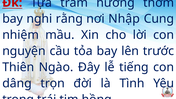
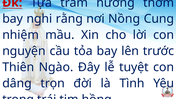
Nhập: Nhập -> Nồng
tiếng: tiếng -> tuyệt
